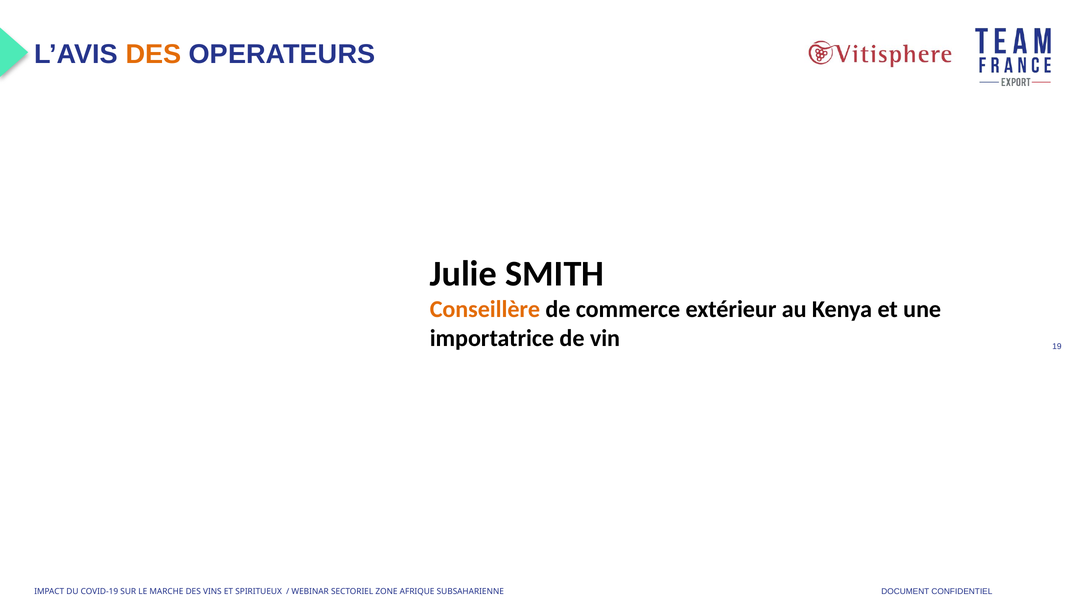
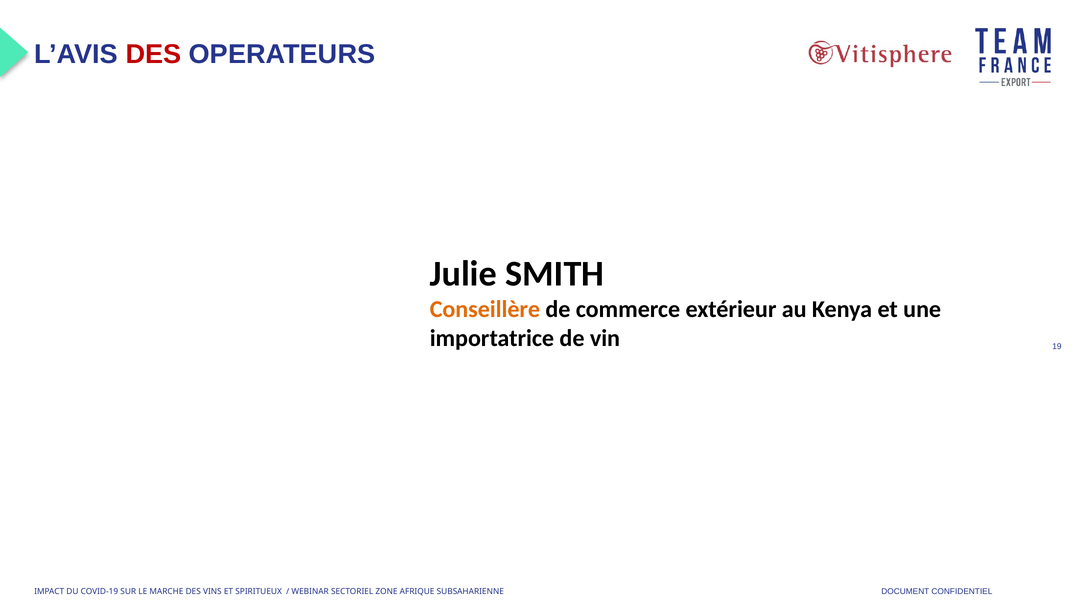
DES at (153, 54) colour: orange -> red
